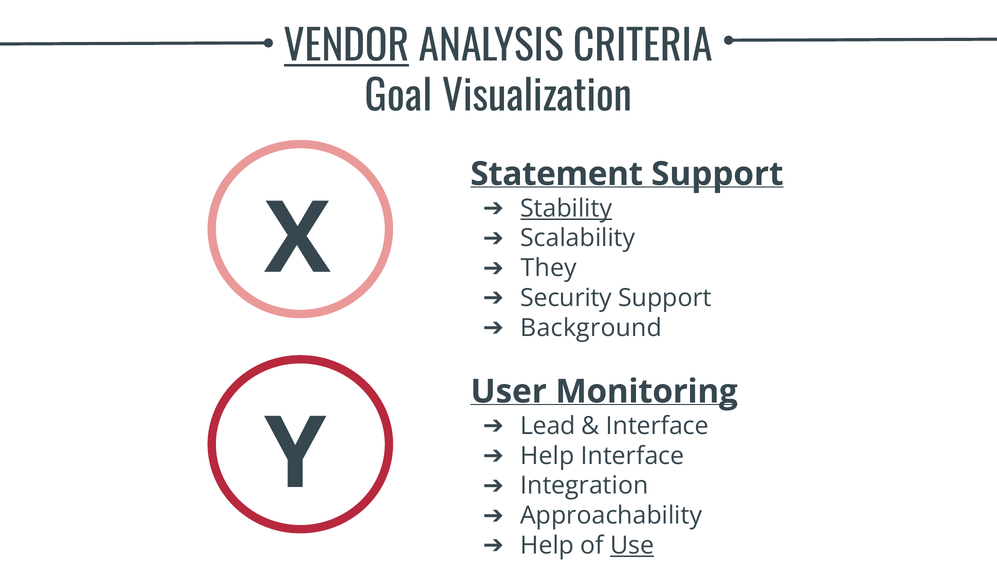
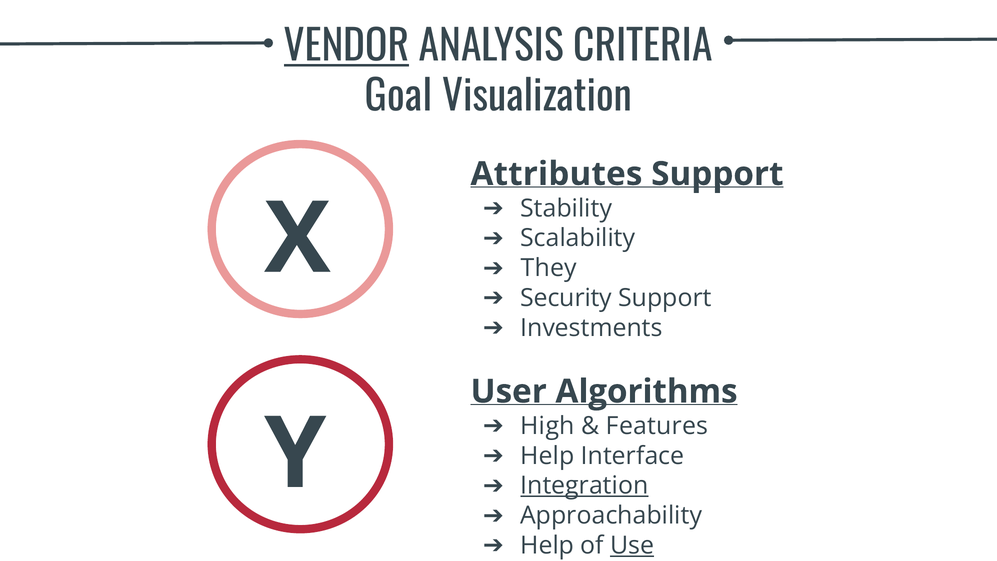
Statement: Statement -> Attributes
Stability underline: present -> none
Background: Background -> Investments
Monitoring: Monitoring -> Algorithms
Lead: Lead -> High
Interface at (657, 426): Interface -> Features
Integration underline: none -> present
